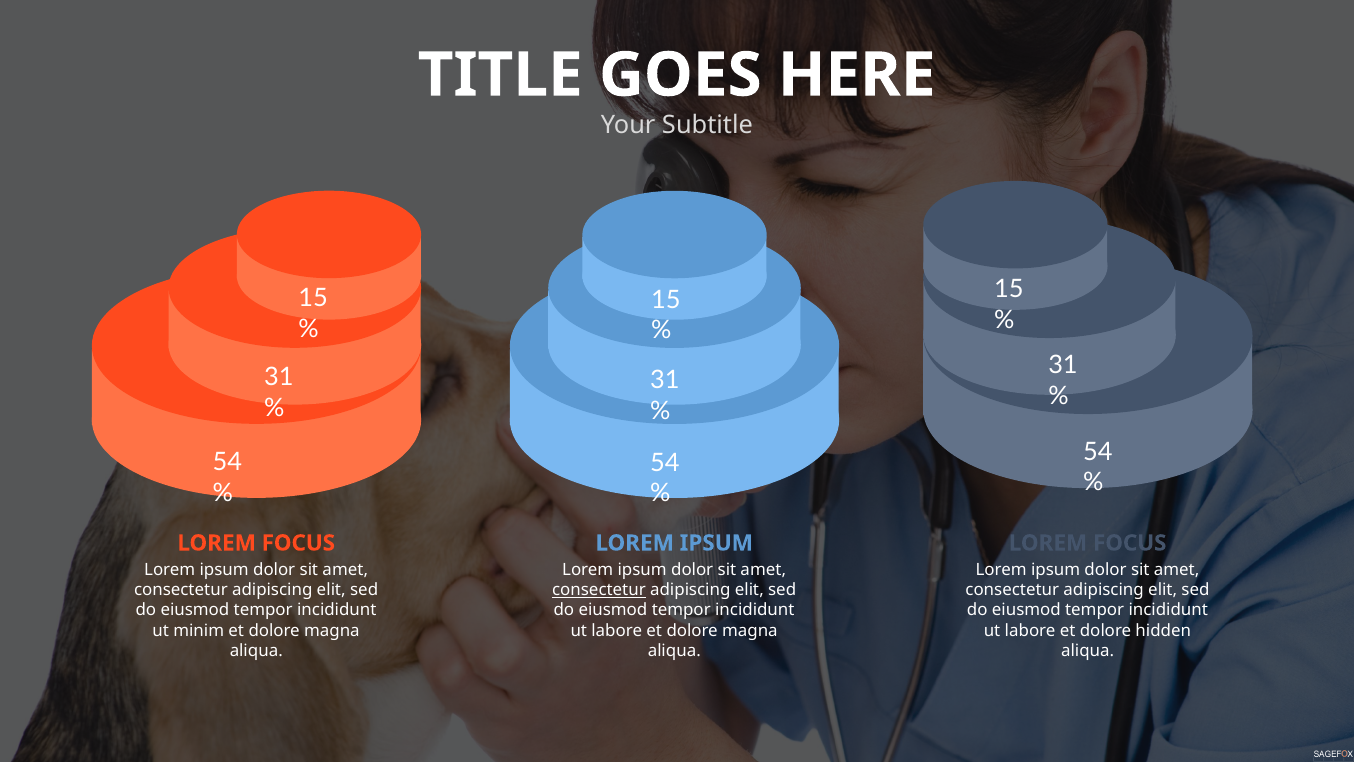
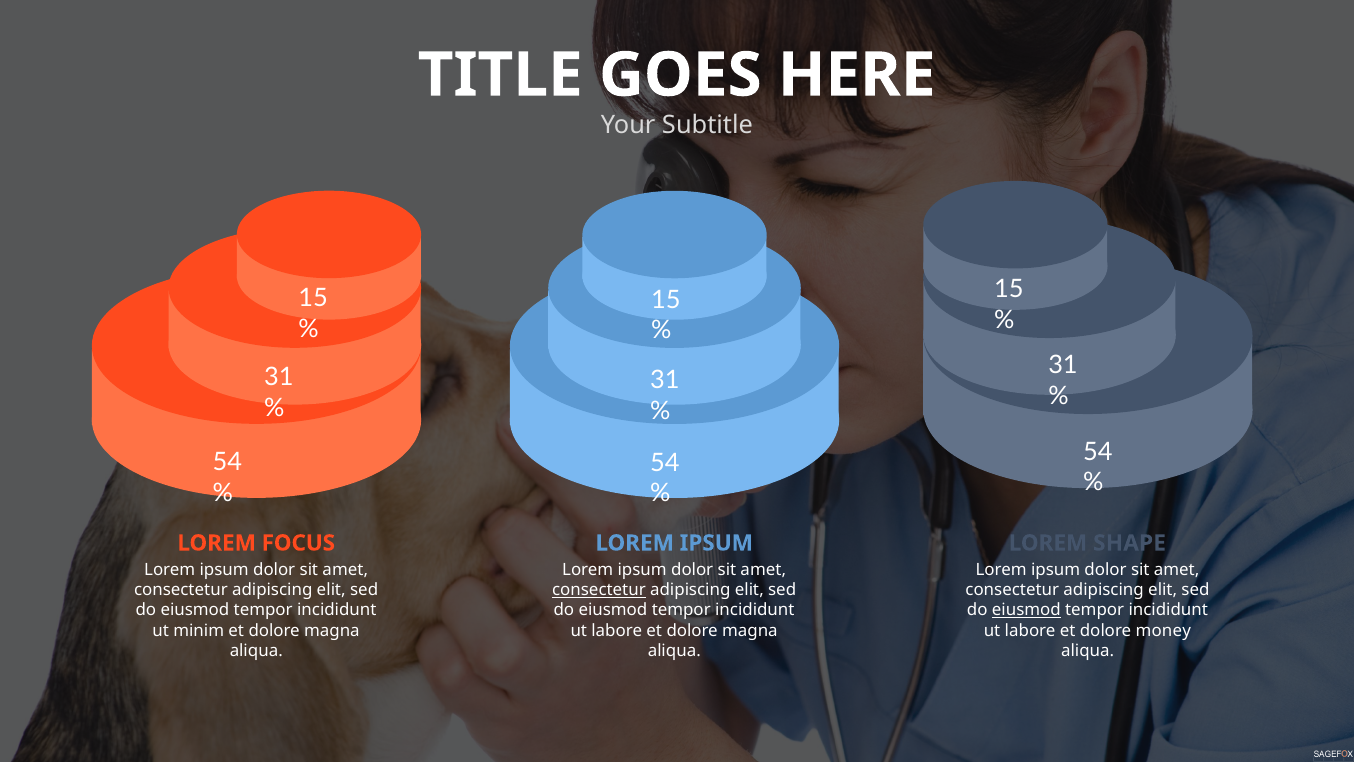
FOCUS at (1130, 543): FOCUS -> SHAPE
eiusmod at (1026, 610) underline: none -> present
hidden: hidden -> money
